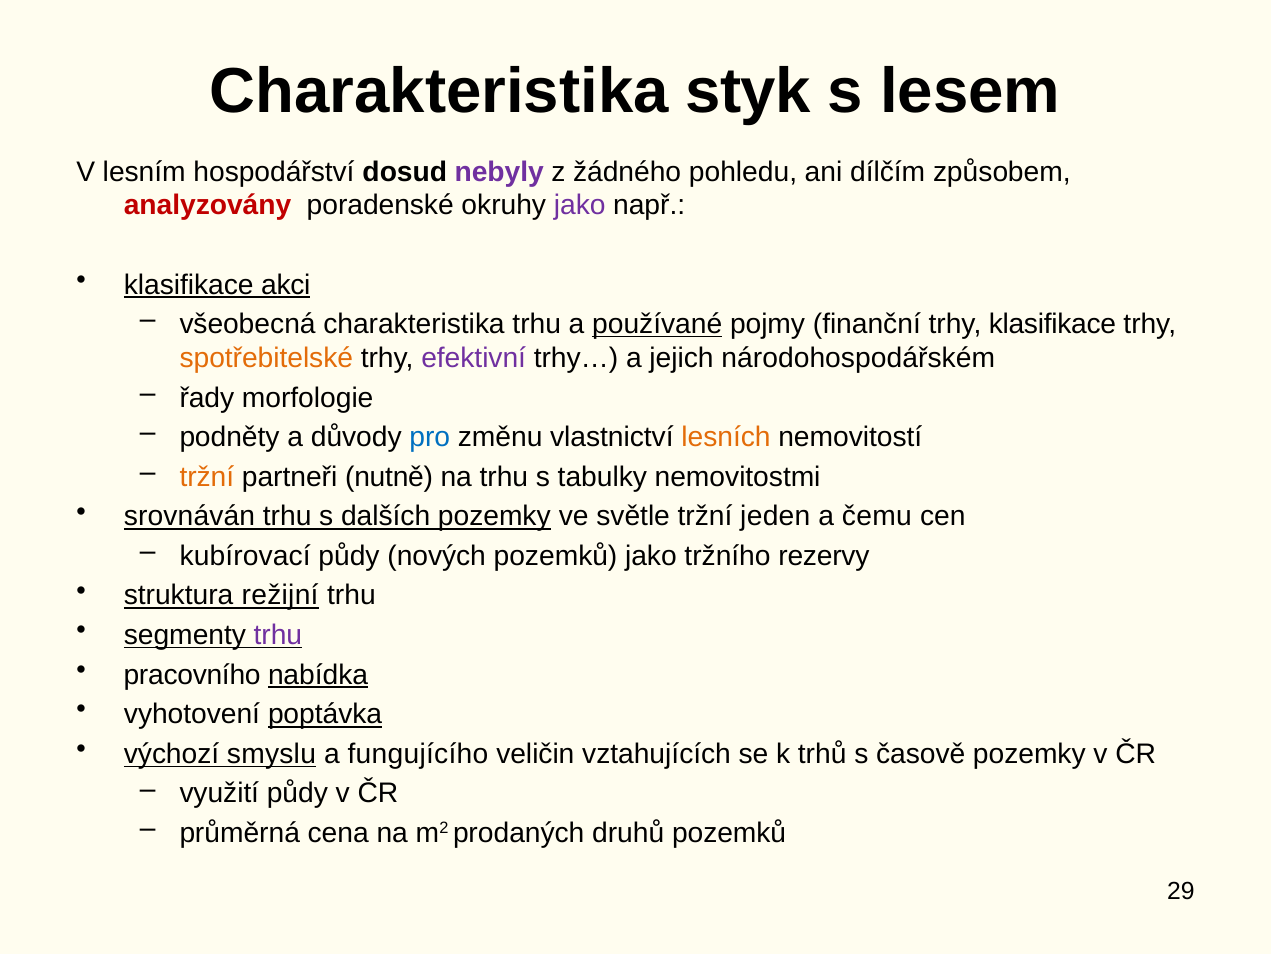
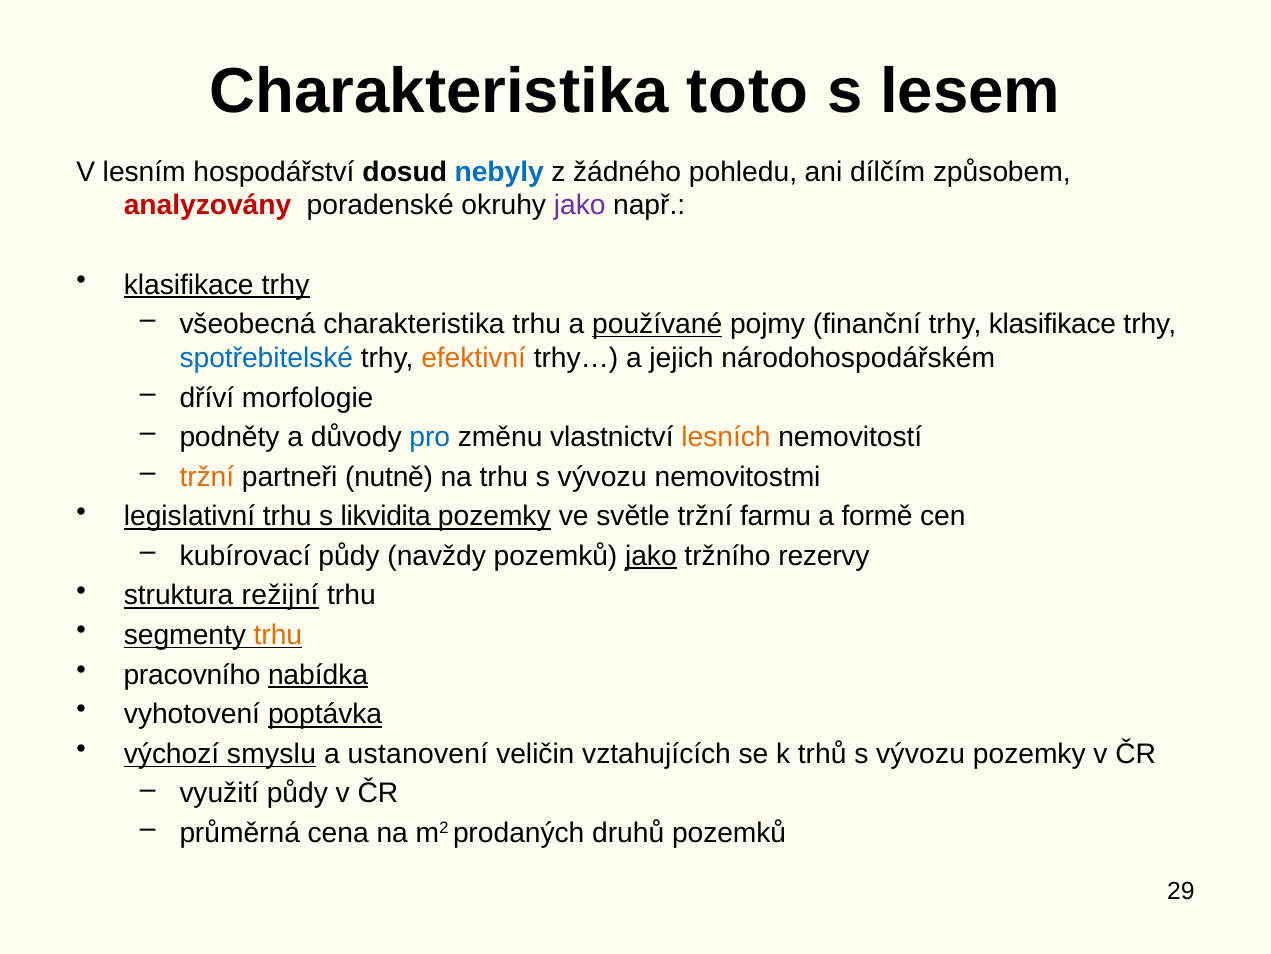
styk: styk -> toto
nebyly colour: purple -> blue
akci at (286, 285): akci -> trhy
spotřebitelské colour: orange -> blue
efektivní colour: purple -> orange
řady: řady -> dříví
trhu s tabulky: tabulky -> vývozu
srovnáván: srovnáván -> legislativní
dalších: dalších -> likvidita
jeden: jeden -> farmu
čemu: čemu -> formě
nových: nových -> navždy
jako at (651, 556) underline: none -> present
trhu at (278, 635) colour: purple -> orange
fungujícího: fungujícího -> ustanovení
časově at (921, 753): časově -> vývozu
